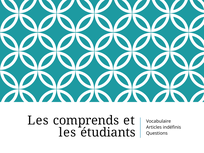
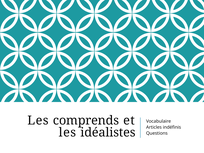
étudiants: étudiants -> idéalistes
